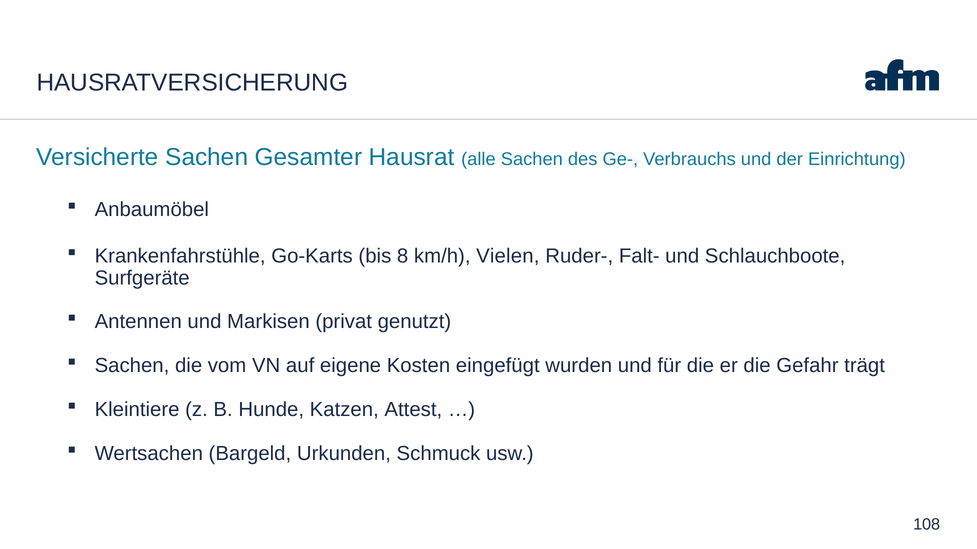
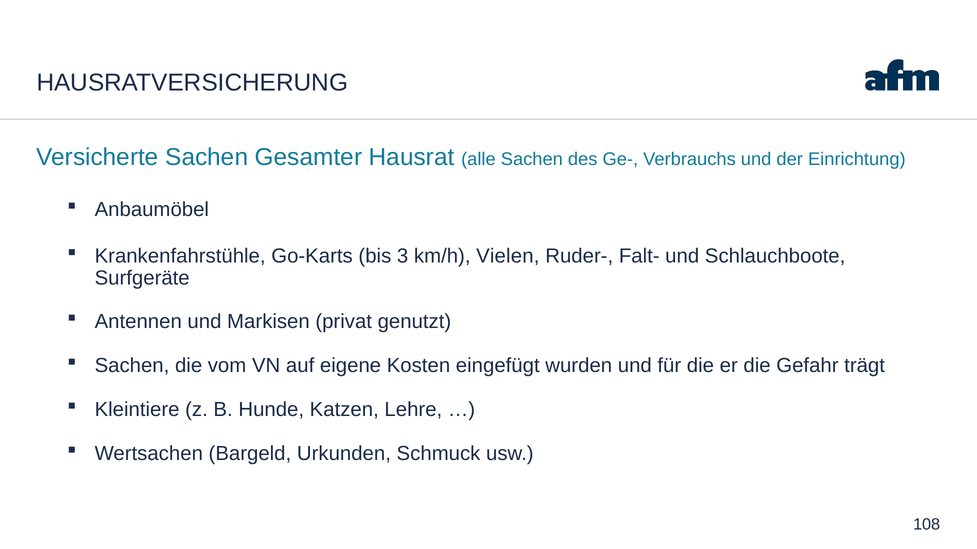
8: 8 -> 3
Attest: Attest -> Lehre
